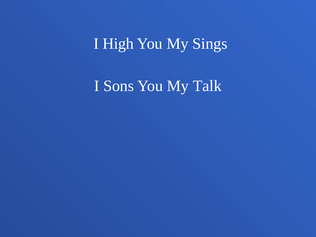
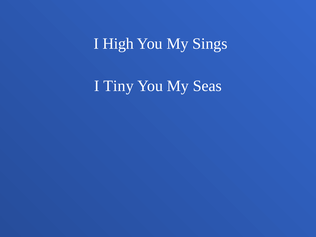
Sons: Sons -> Tiny
Talk: Talk -> Seas
